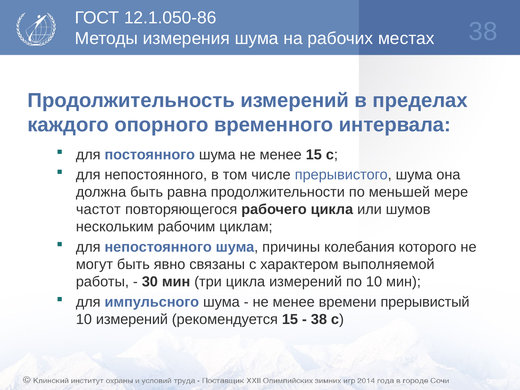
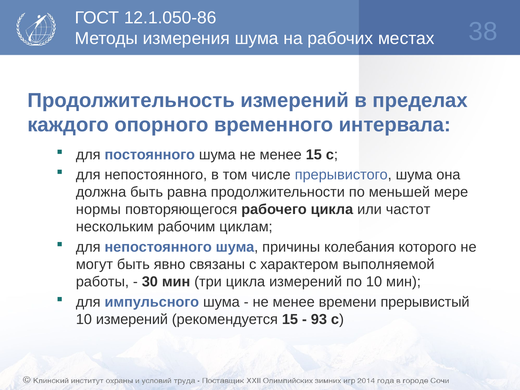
частот: частот -> нормы
шумов: шумов -> частот
38 at (319, 319): 38 -> 93
